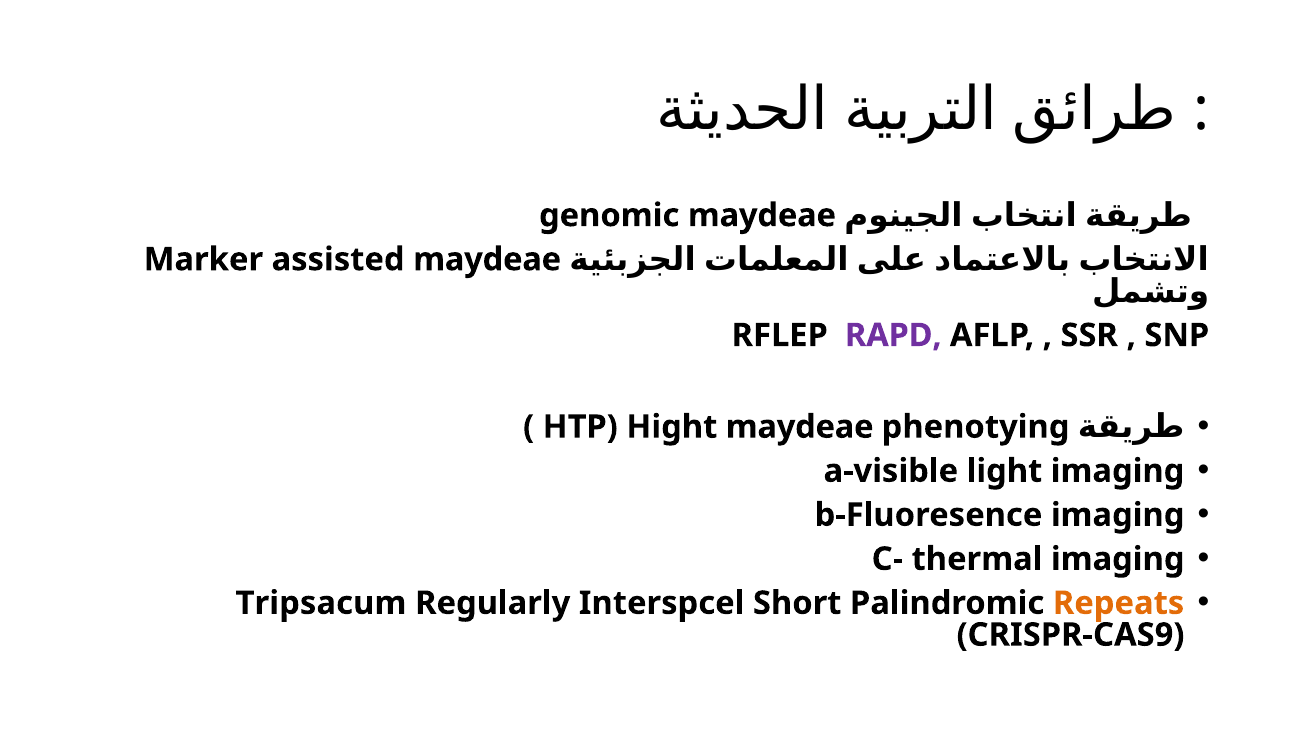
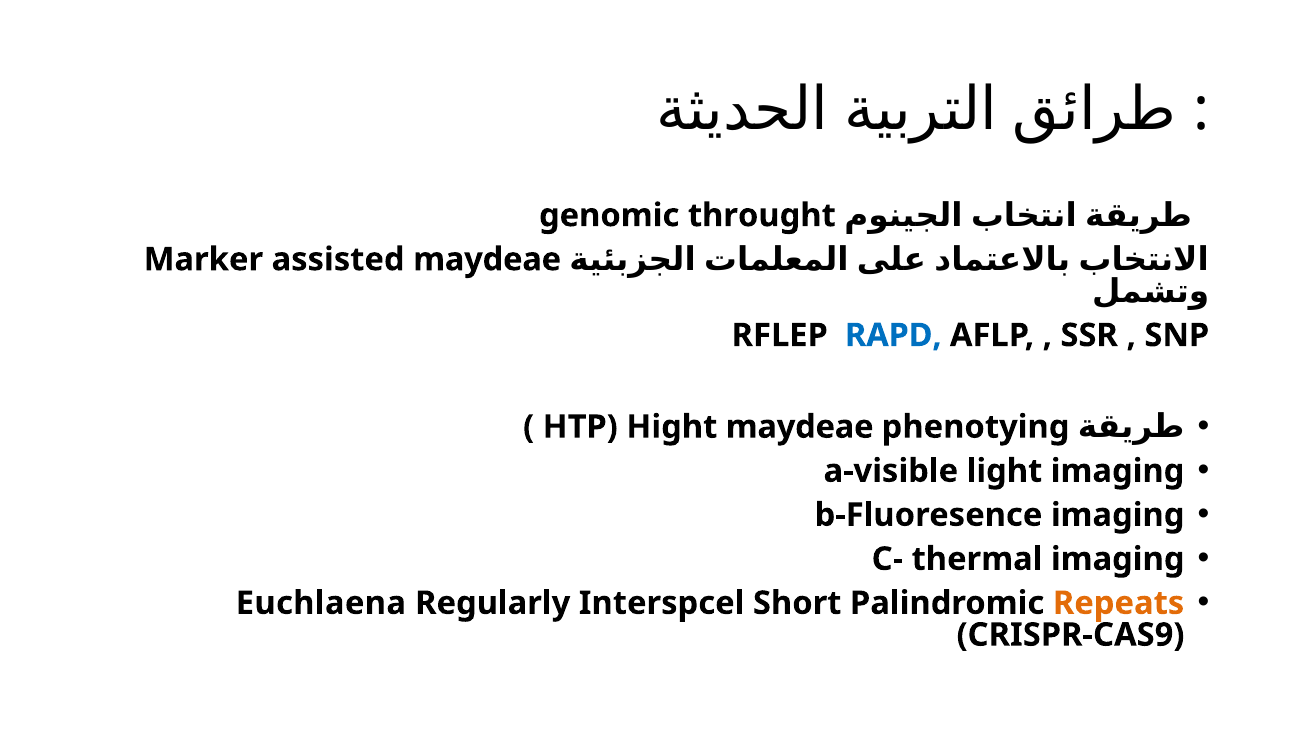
genomic maydeae: maydeae -> throught
RAPD colour: purple -> blue
Tripsacum: Tripsacum -> Euchlaena
